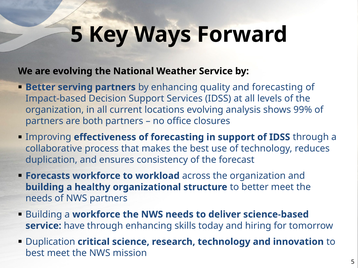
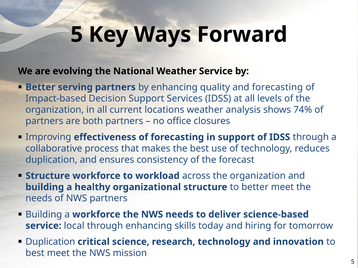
locations evolving: evolving -> weather
99%: 99% -> 74%
Forecasts at (48, 176): Forecasts -> Structure
have: have -> local
